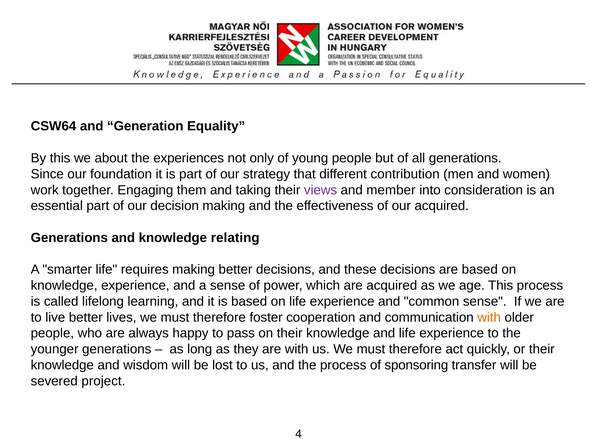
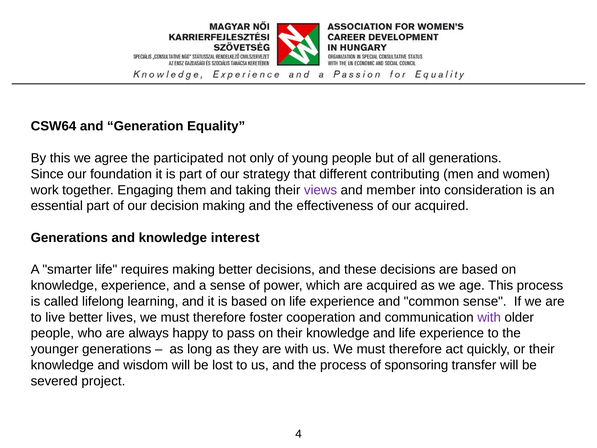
about: about -> agree
experiences: experiences -> participated
contribution: contribution -> contributing
relating: relating -> interest
with at (489, 317) colour: orange -> purple
